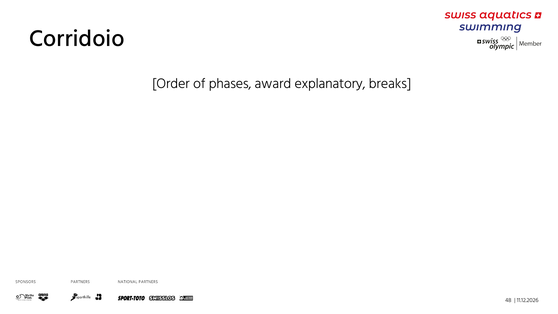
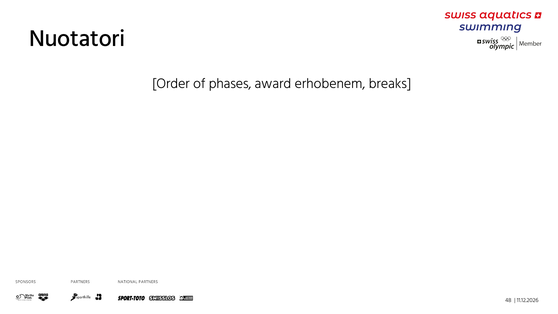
Corridoio: Corridoio -> Nuotatori
explanatory: explanatory -> erhobenem
